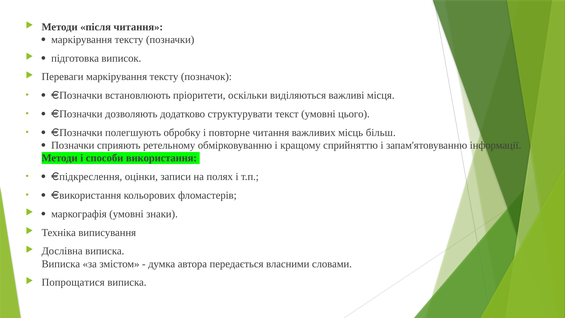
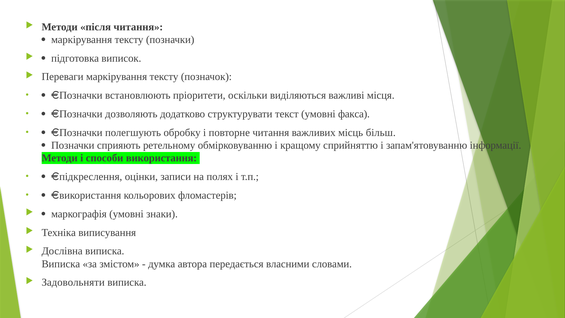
цього: цього -> факса
Попрощатися: Попрощатися -> Задовольняти
